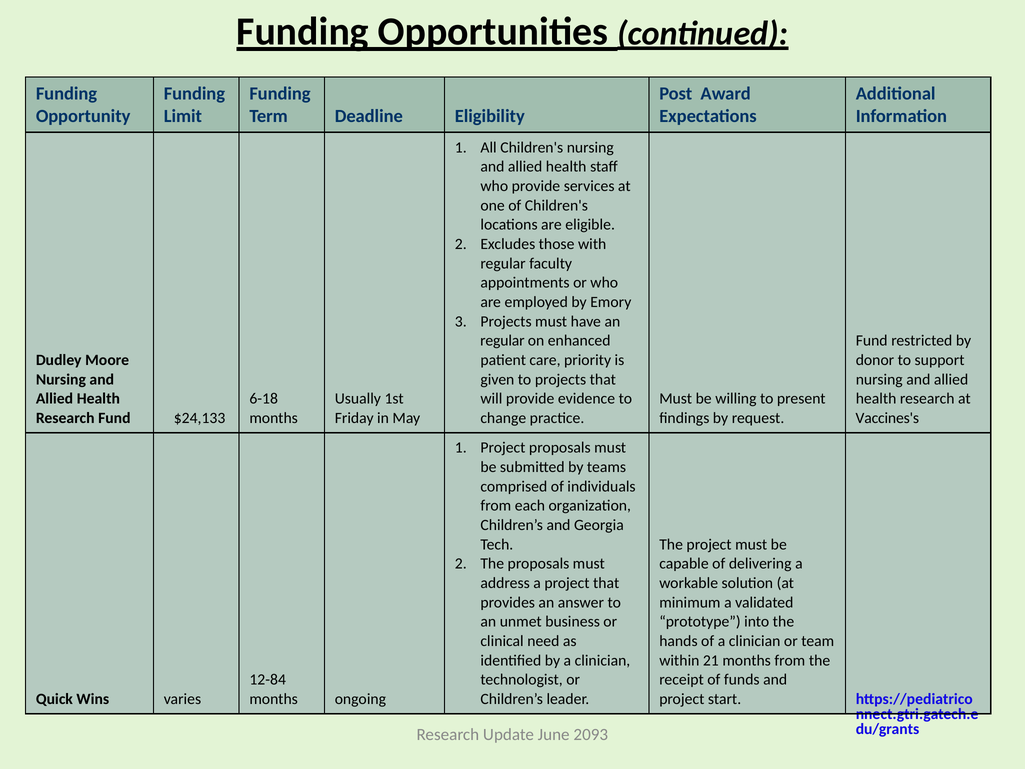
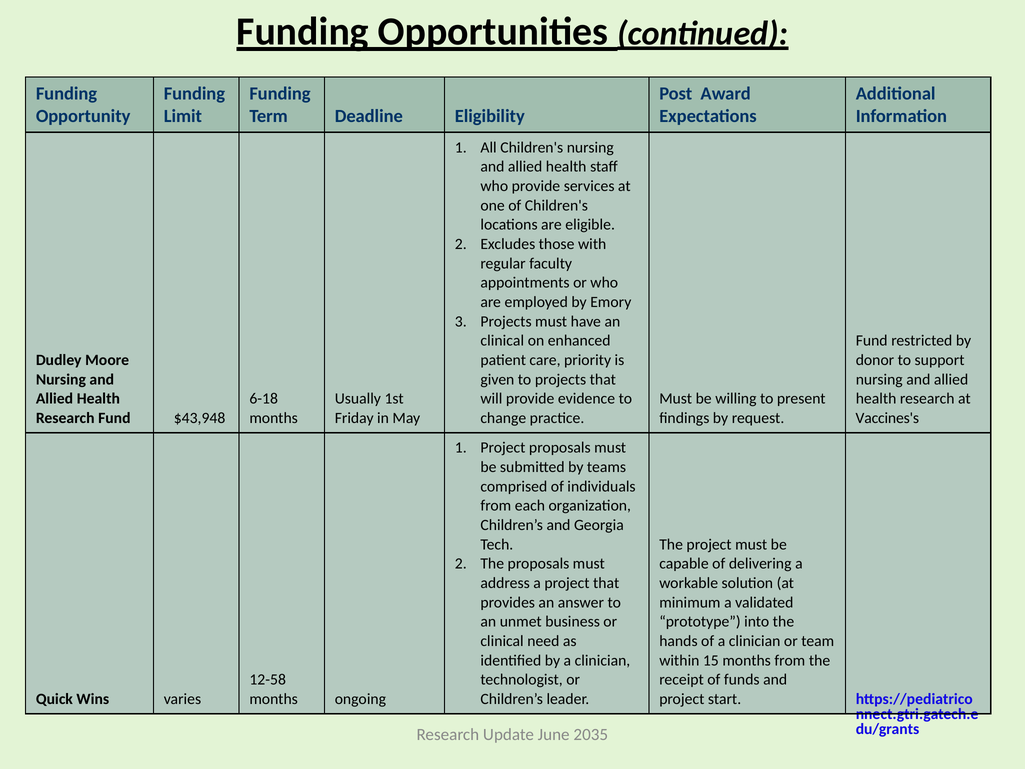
regular at (502, 341): regular -> clinical
$24,133: $24,133 -> $43,948
21: 21 -> 15
12-84: 12-84 -> 12-58
2093: 2093 -> 2035
